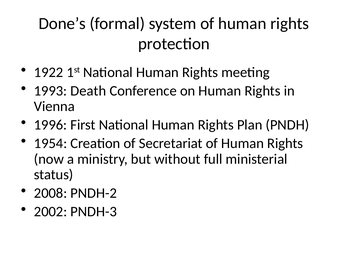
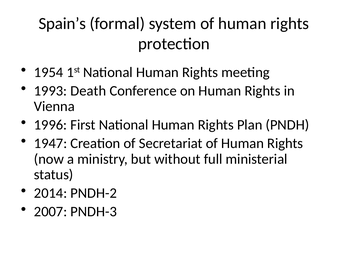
Done’s: Done’s -> Spain’s
1922: 1922 -> 1954
1954: 1954 -> 1947
2008: 2008 -> 2014
2002: 2002 -> 2007
